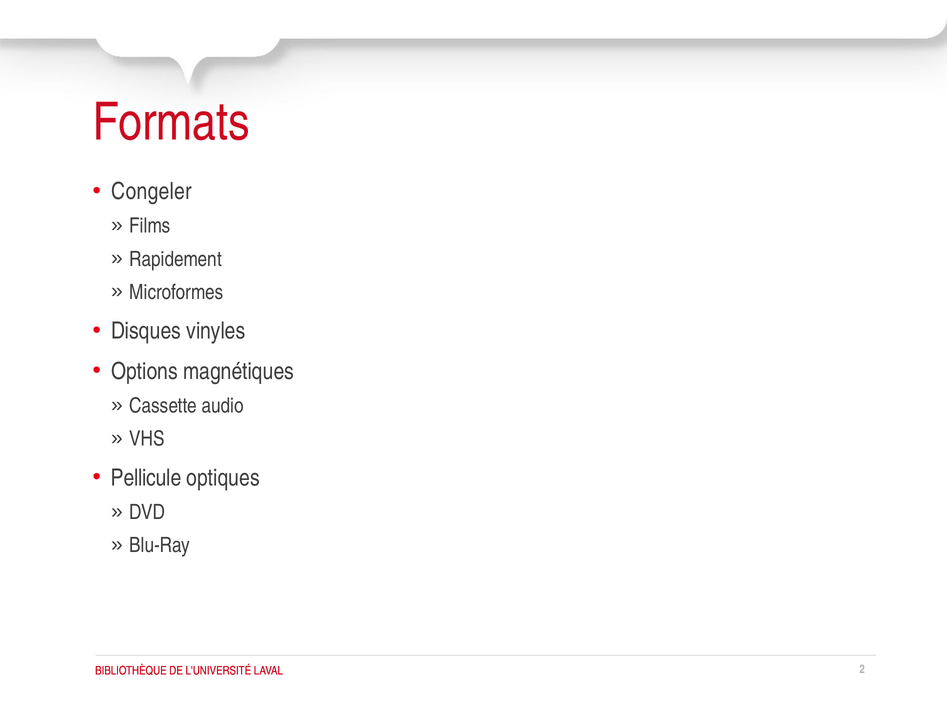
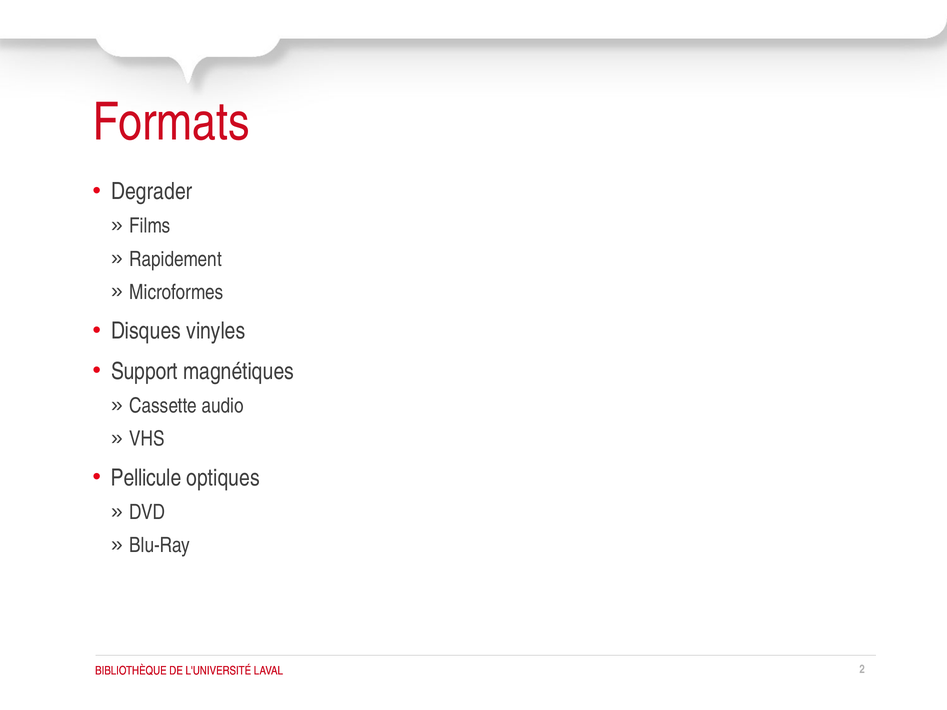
Congeler: Congeler -> Degrader
Options: Options -> Support
